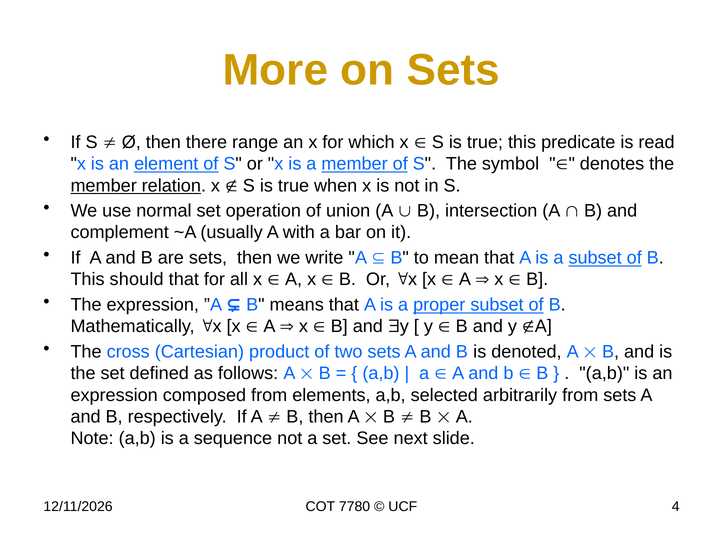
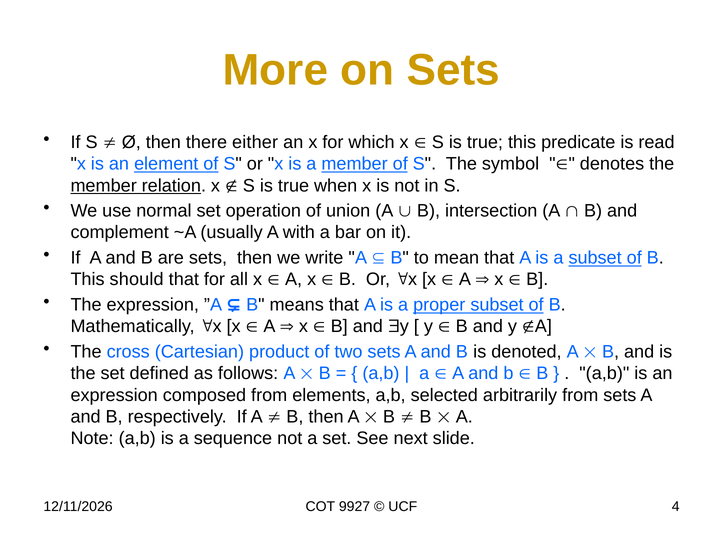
range: range -> either
7780: 7780 -> 9927
